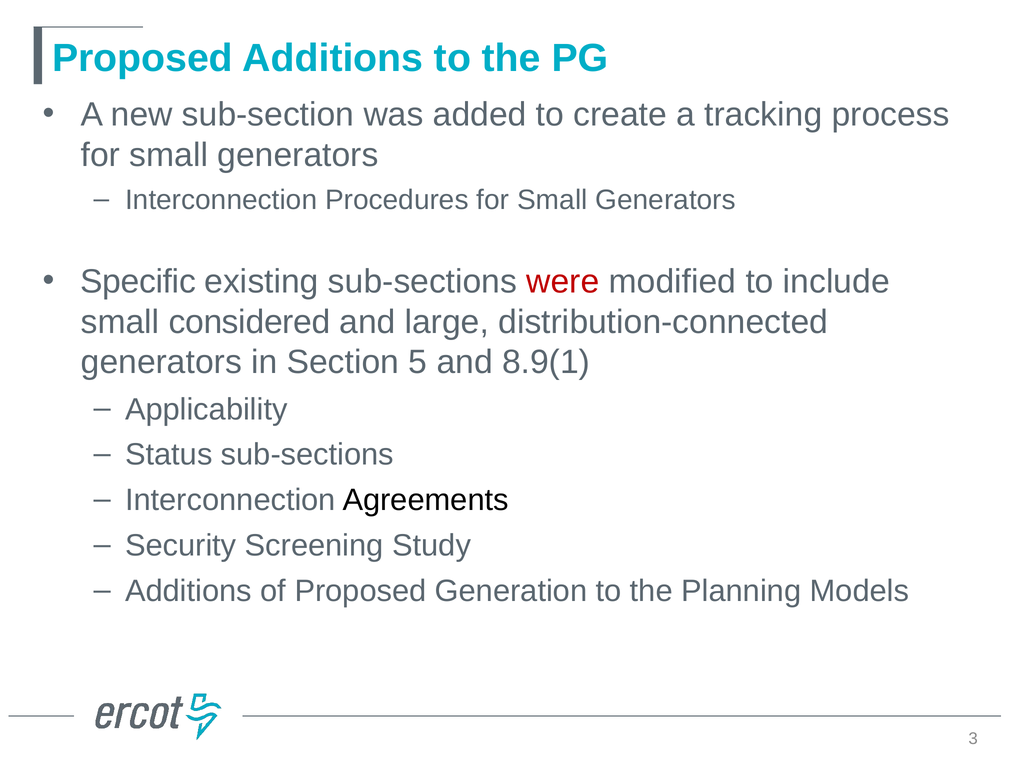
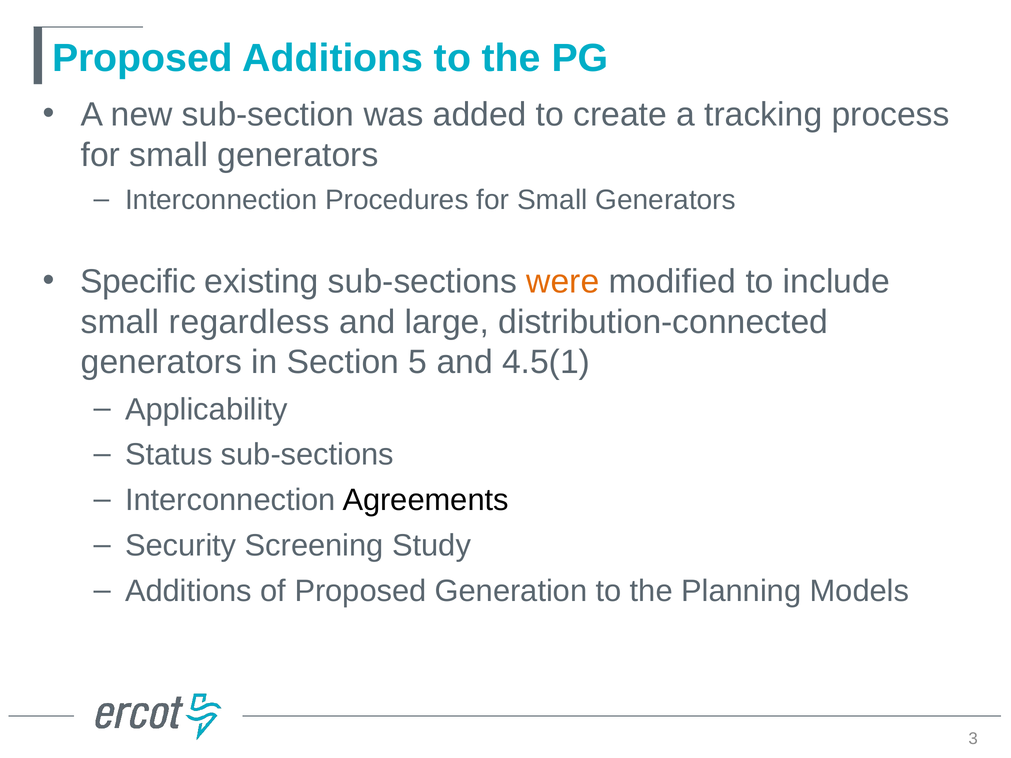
were colour: red -> orange
considered: considered -> regardless
8.9(1: 8.9(1 -> 4.5(1
